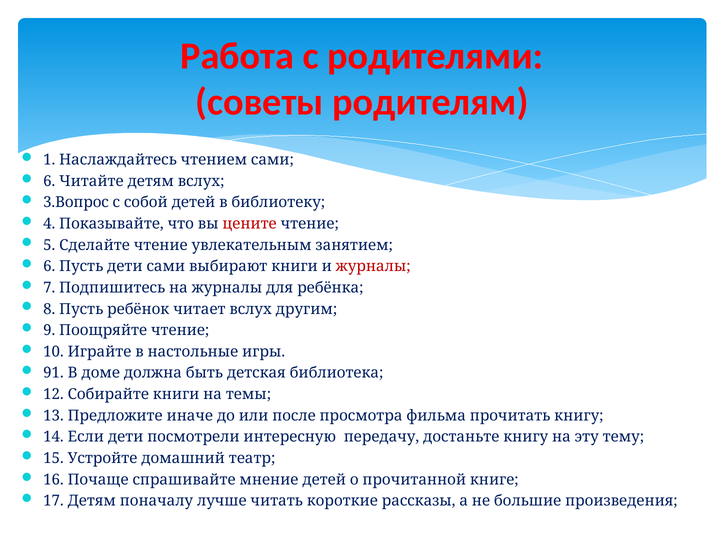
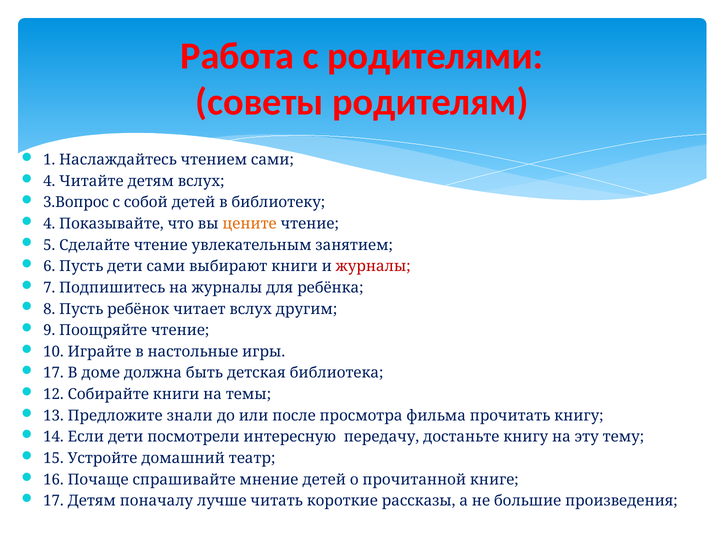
6 at (49, 181): 6 -> 4
цените colour: red -> orange
91 at (53, 373): 91 -> 17
иначе: иначе -> знали
